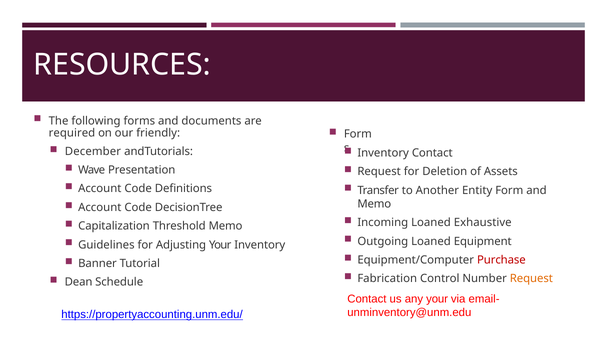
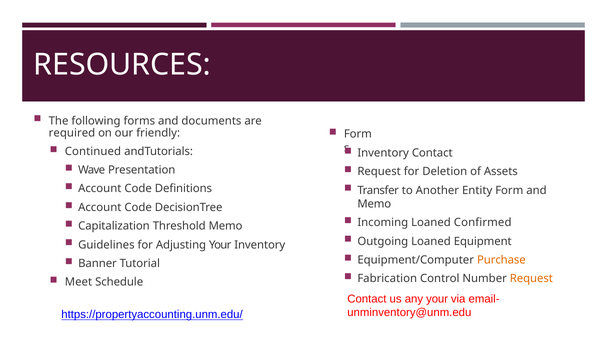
December: December -> Continued
Exhaustive: Exhaustive -> Confirmed
Purchase colour: red -> orange
Dean: Dean -> Meet
